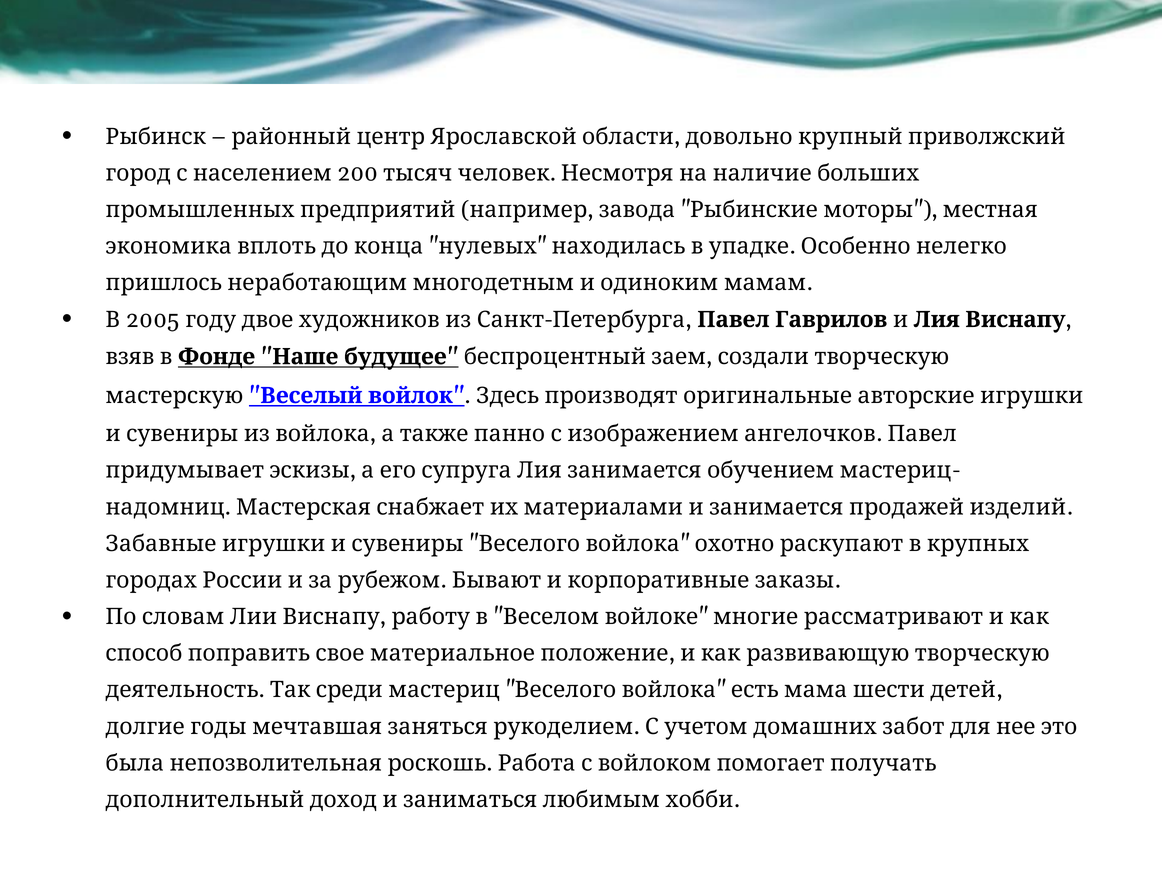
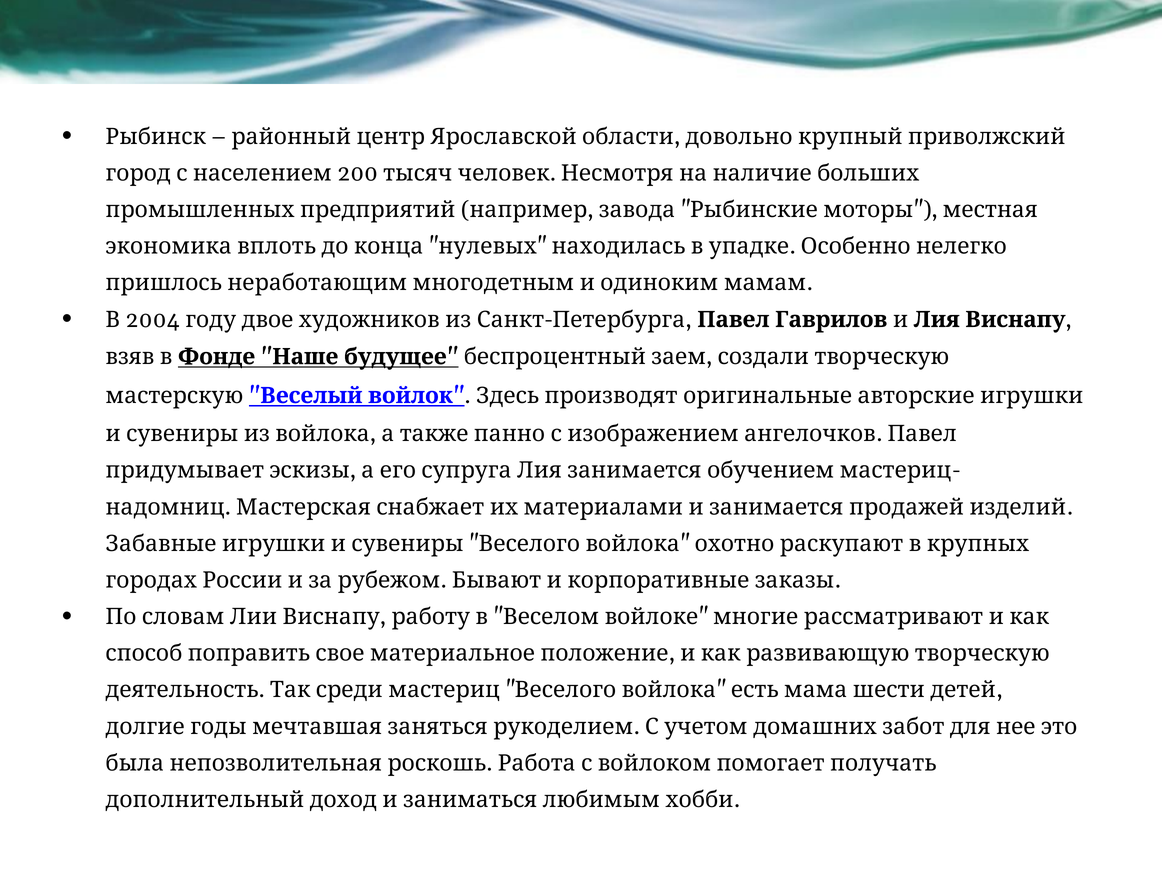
2005: 2005 -> 2004
